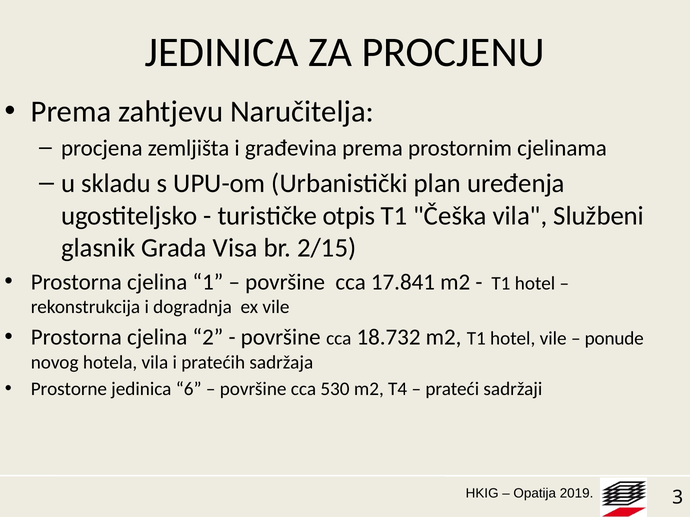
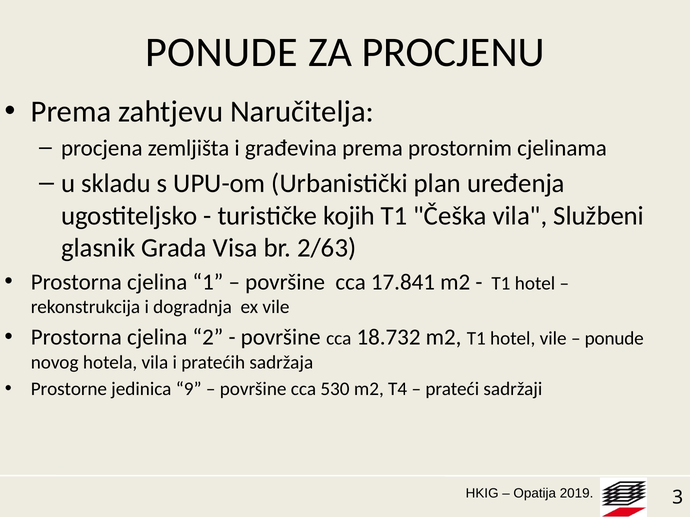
JEDINICA at (222, 52): JEDINICA -> PONUDE
otpis: otpis -> kojih
2/15: 2/15 -> 2/63
6: 6 -> 9
